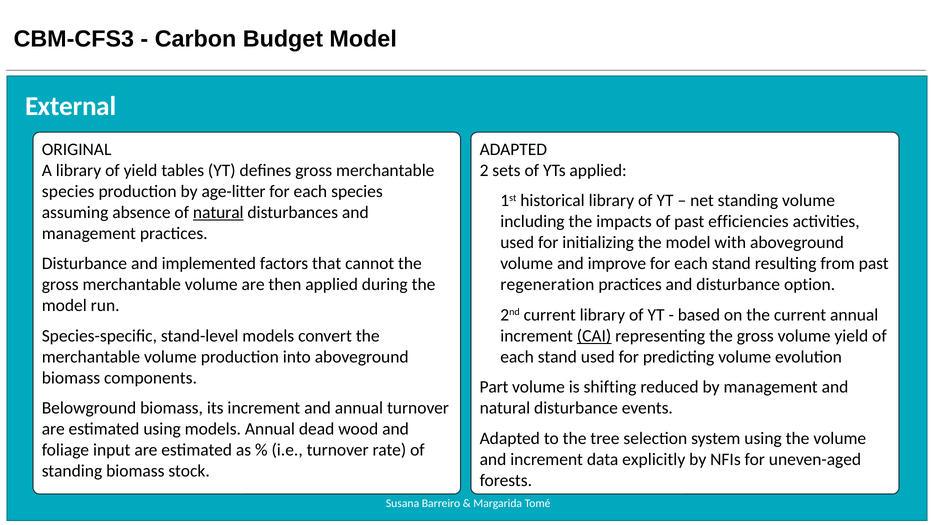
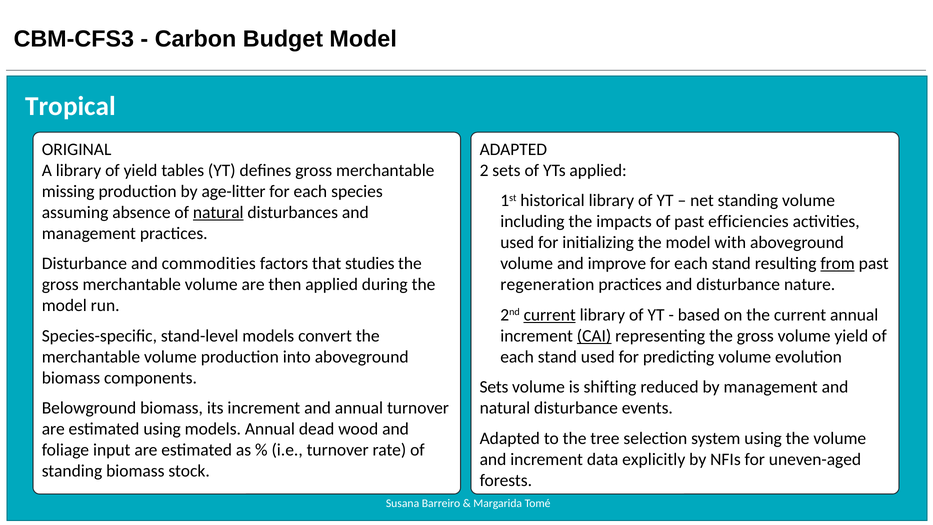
External: External -> Tropical
species at (68, 191): species -> missing
implemented: implemented -> commodities
cannot: cannot -> studies
from underline: none -> present
option: option -> nature
current at (550, 315) underline: none -> present
Part at (494, 387): Part -> Sets
